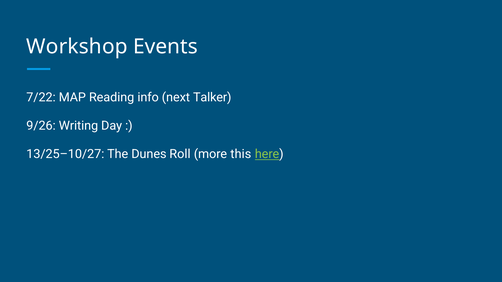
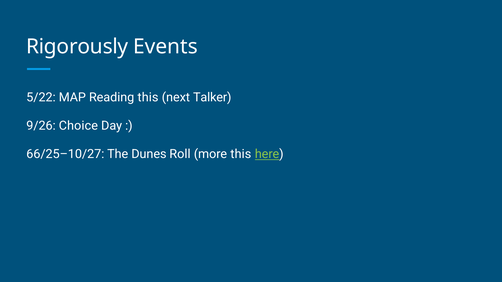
Workshop: Workshop -> Rigorously
7/22: 7/22 -> 5/22
Reading info: info -> this
Writing: Writing -> Choice
13/25–10/27: 13/25–10/27 -> 66/25–10/27
